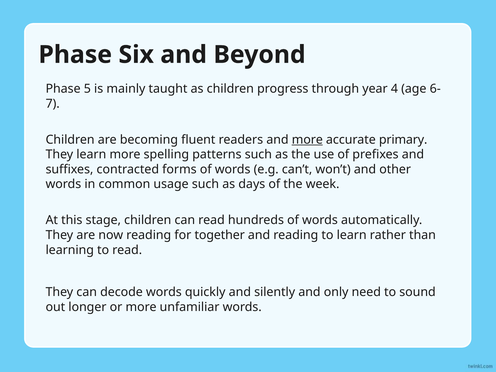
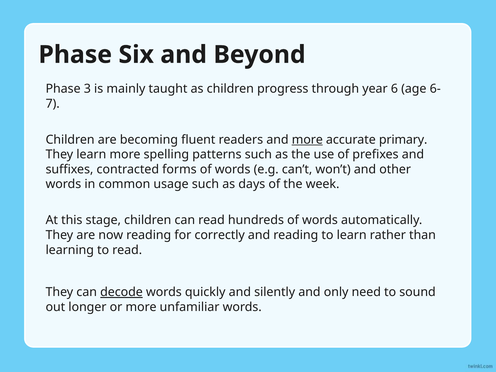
5: 5 -> 3
4: 4 -> 6
together: together -> correctly
decode underline: none -> present
